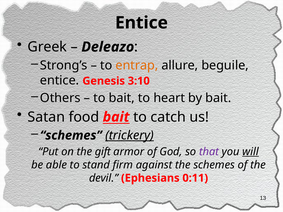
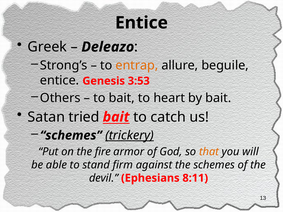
3:10: 3:10 -> 3:53
food: food -> tried
gift: gift -> fire
that colour: purple -> orange
will underline: present -> none
0:11: 0:11 -> 8:11
